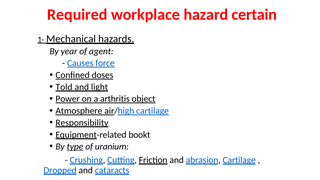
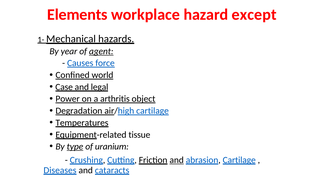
Required: Required -> Elements
certain: certain -> except
agent underline: none -> present
doses: doses -> world
Told: Told -> Case
light: light -> legal
Atmosphere: Atmosphere -> Degradation
Responsibility: Responsibility -> Temperatures
bookt: bookt -> tissue
and at (177, 160) underline: none -> present
Dropped: Dropped -> Diseases
